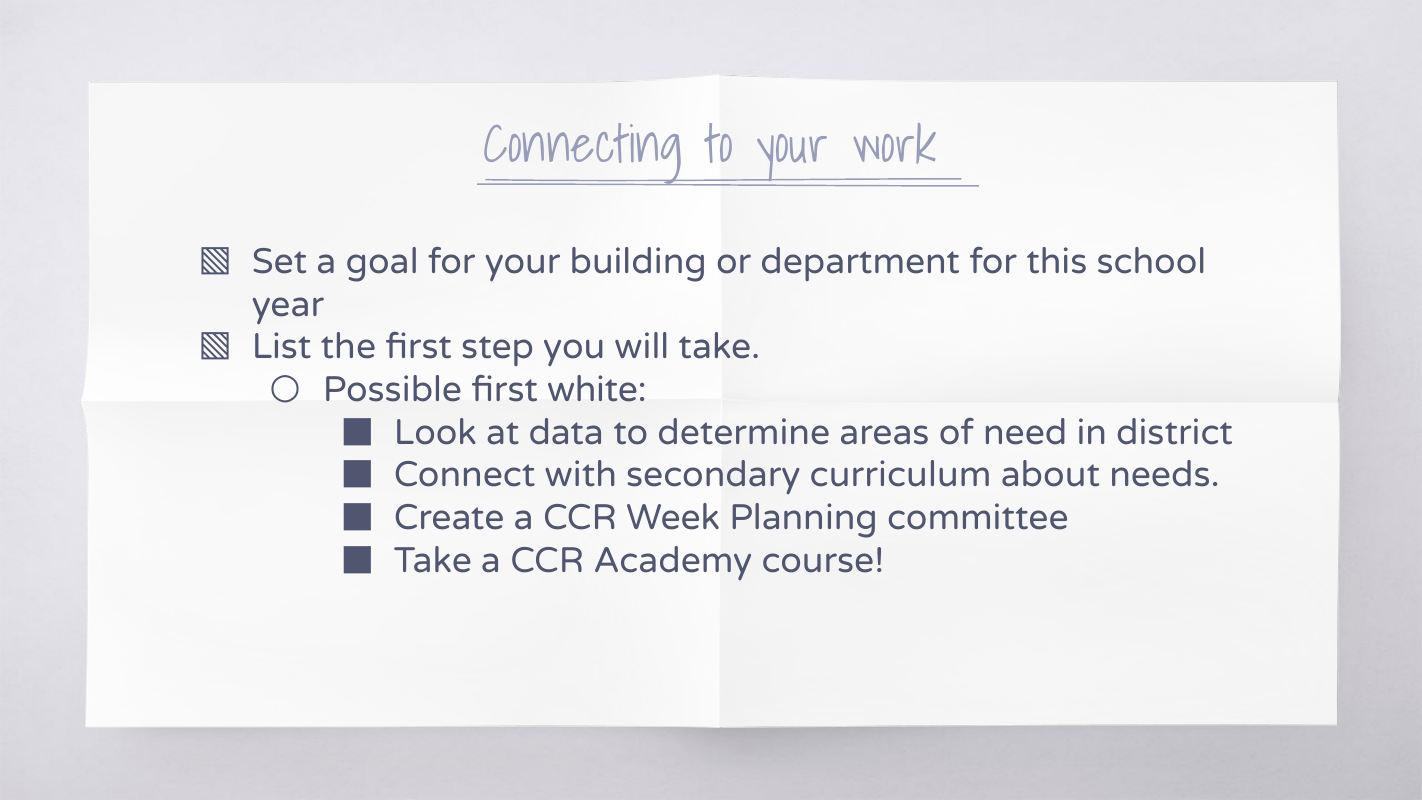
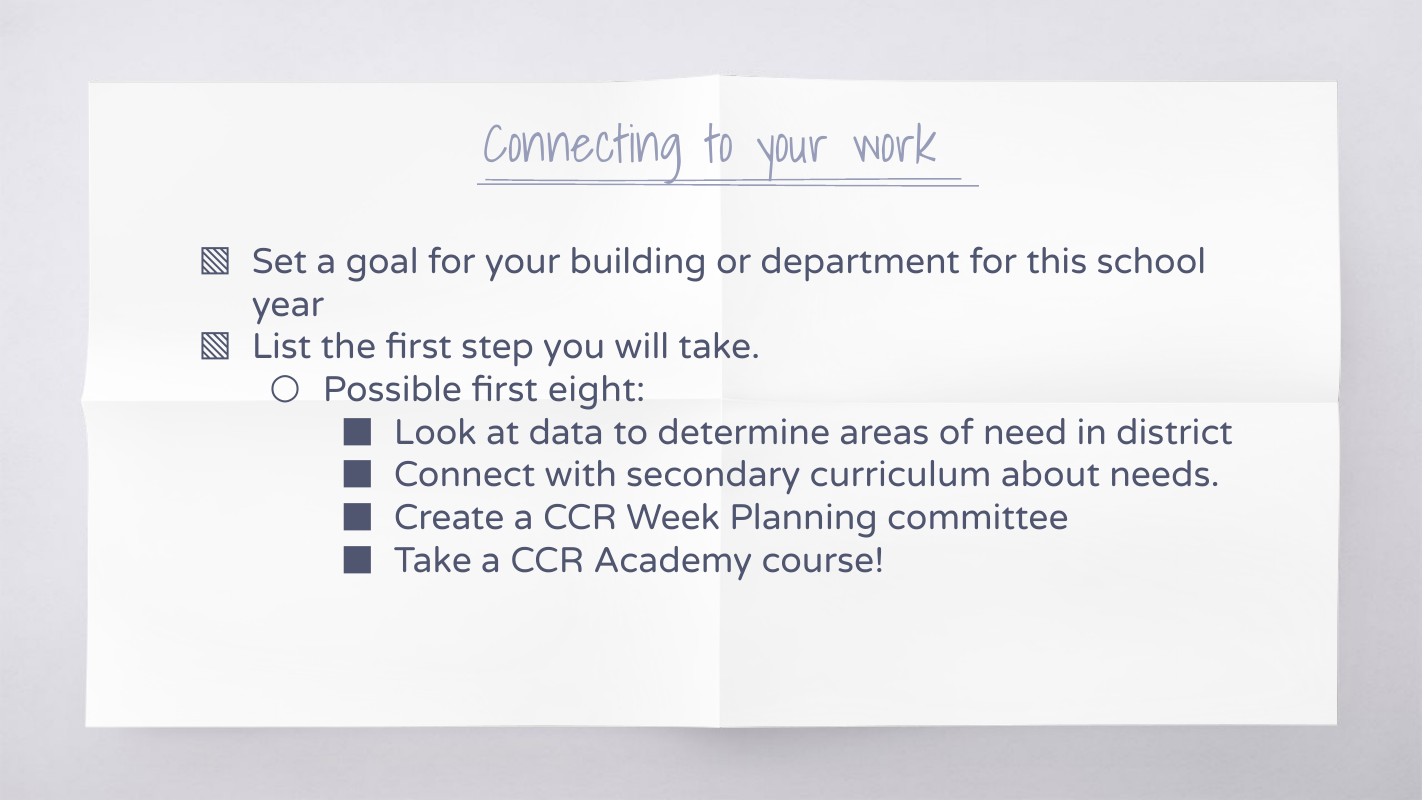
white: white -> eight
